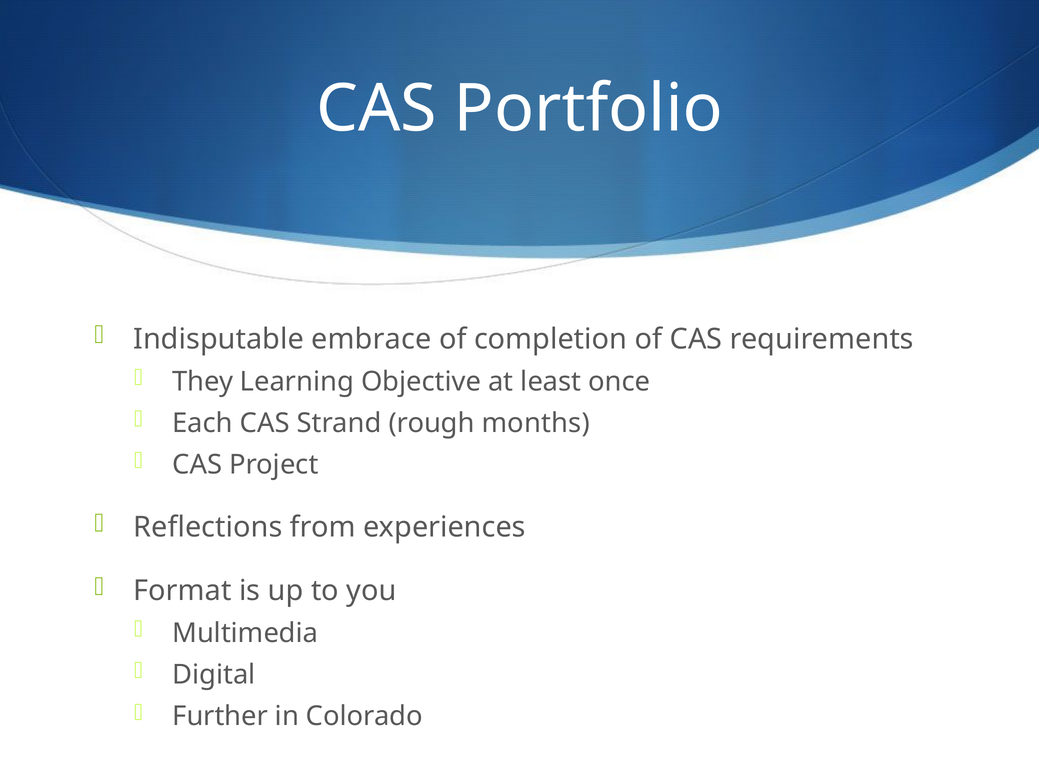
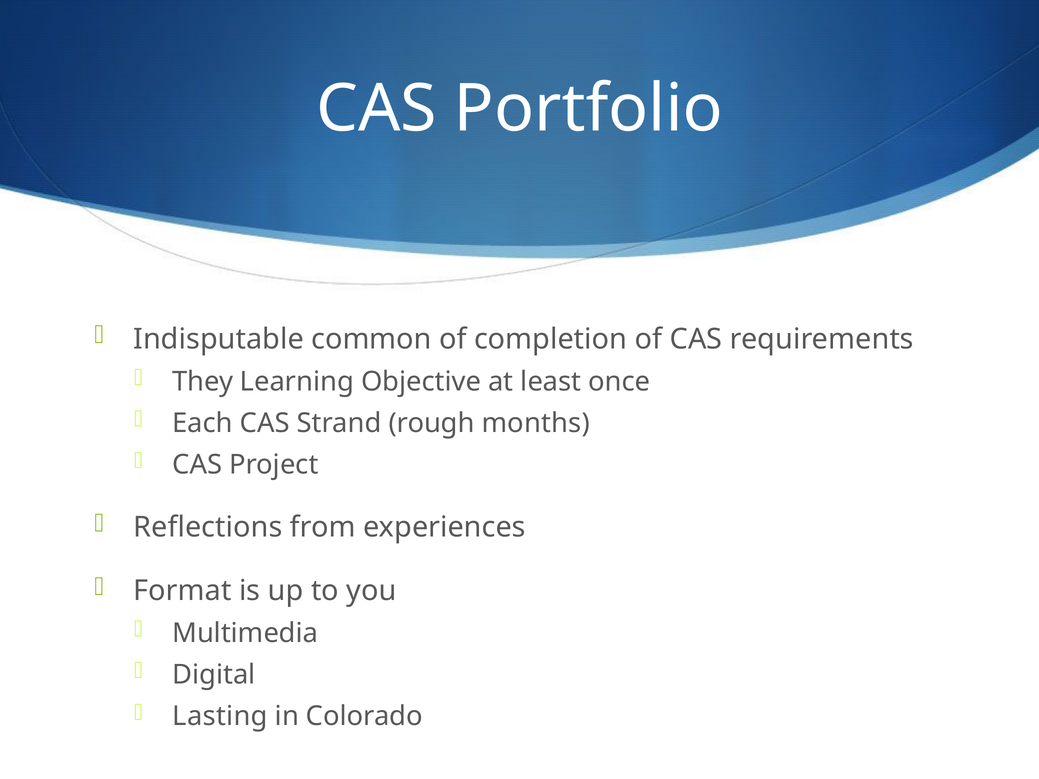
embrace: embrace -> common
Further: Further -> Lasting
